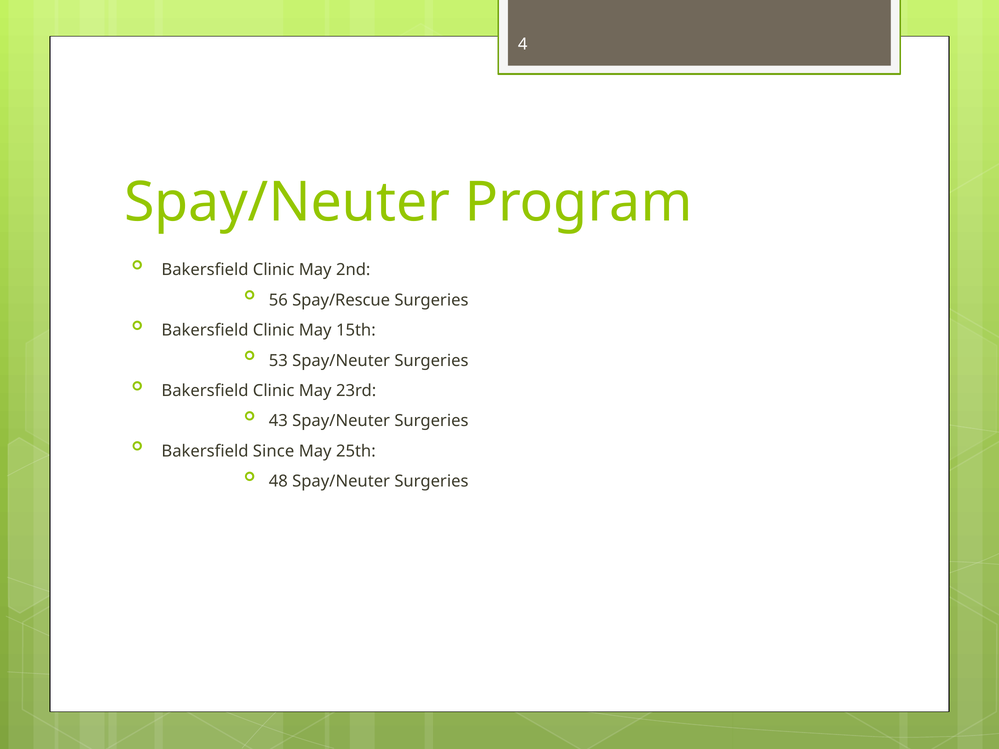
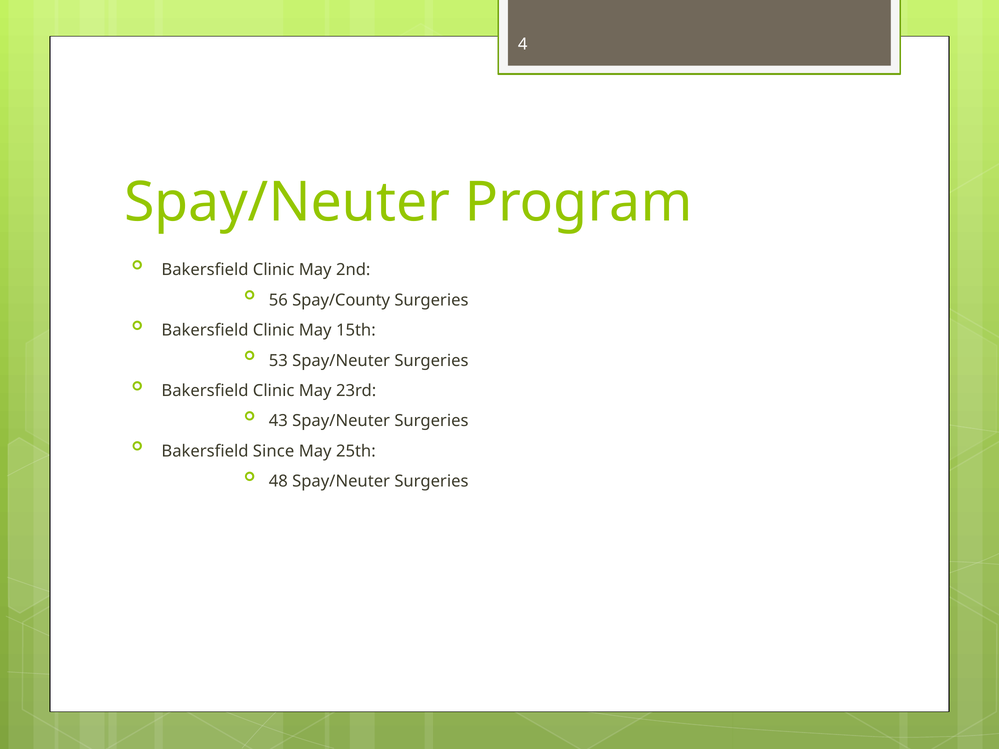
Spay/Rescue: Spay/Rescue -> Spay/County
